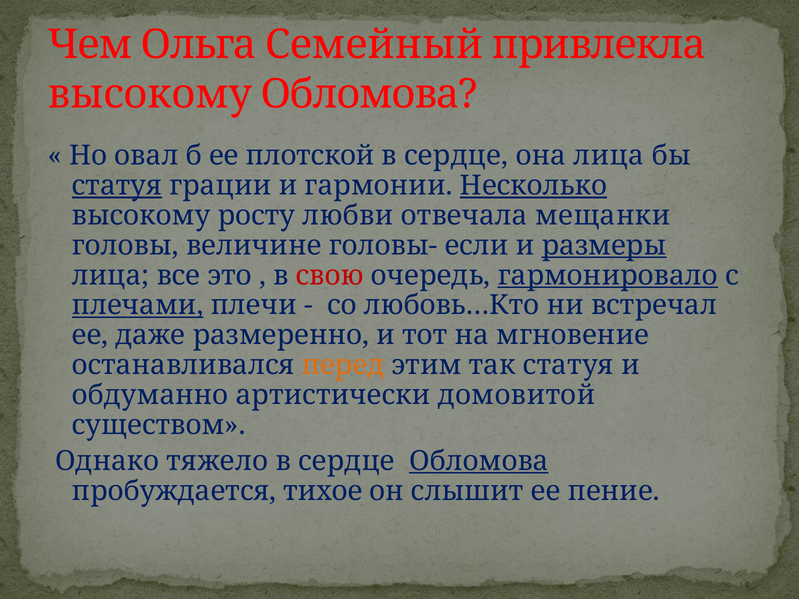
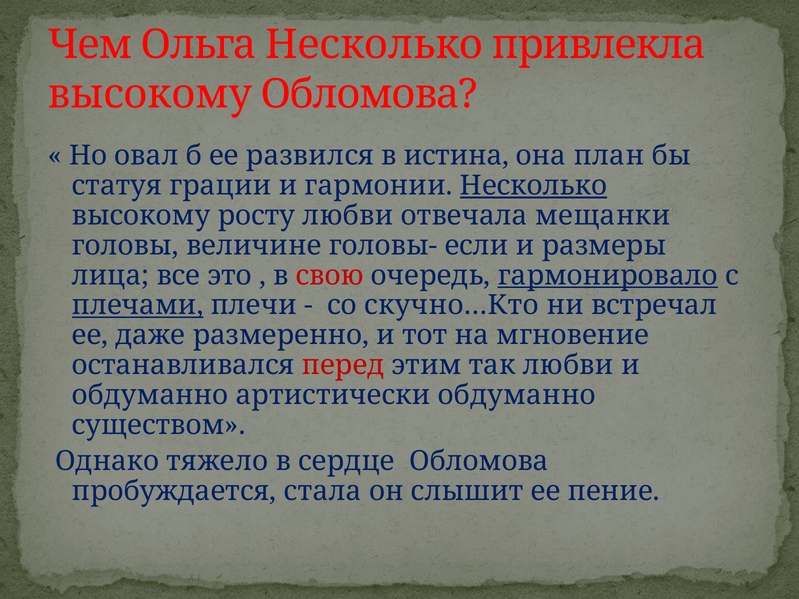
Ольга Семейный: Семейный -> Несколько
плотской: плотской -> развился
сердце at (456, 156): сердце -> истина
она лица: лица -> план
статуя at (117, 186) underline: present -> none
размеры underline: present -> none
любовь…Кто: любовь…Кто -> скучно…Кто
перед colour: orange -> red
так статуя: статуя -> любви
артистически домовитой: домовитой -> обдуманно
Обломова at (479, 461) underline: present -> none
тихое: тихое -> стала
